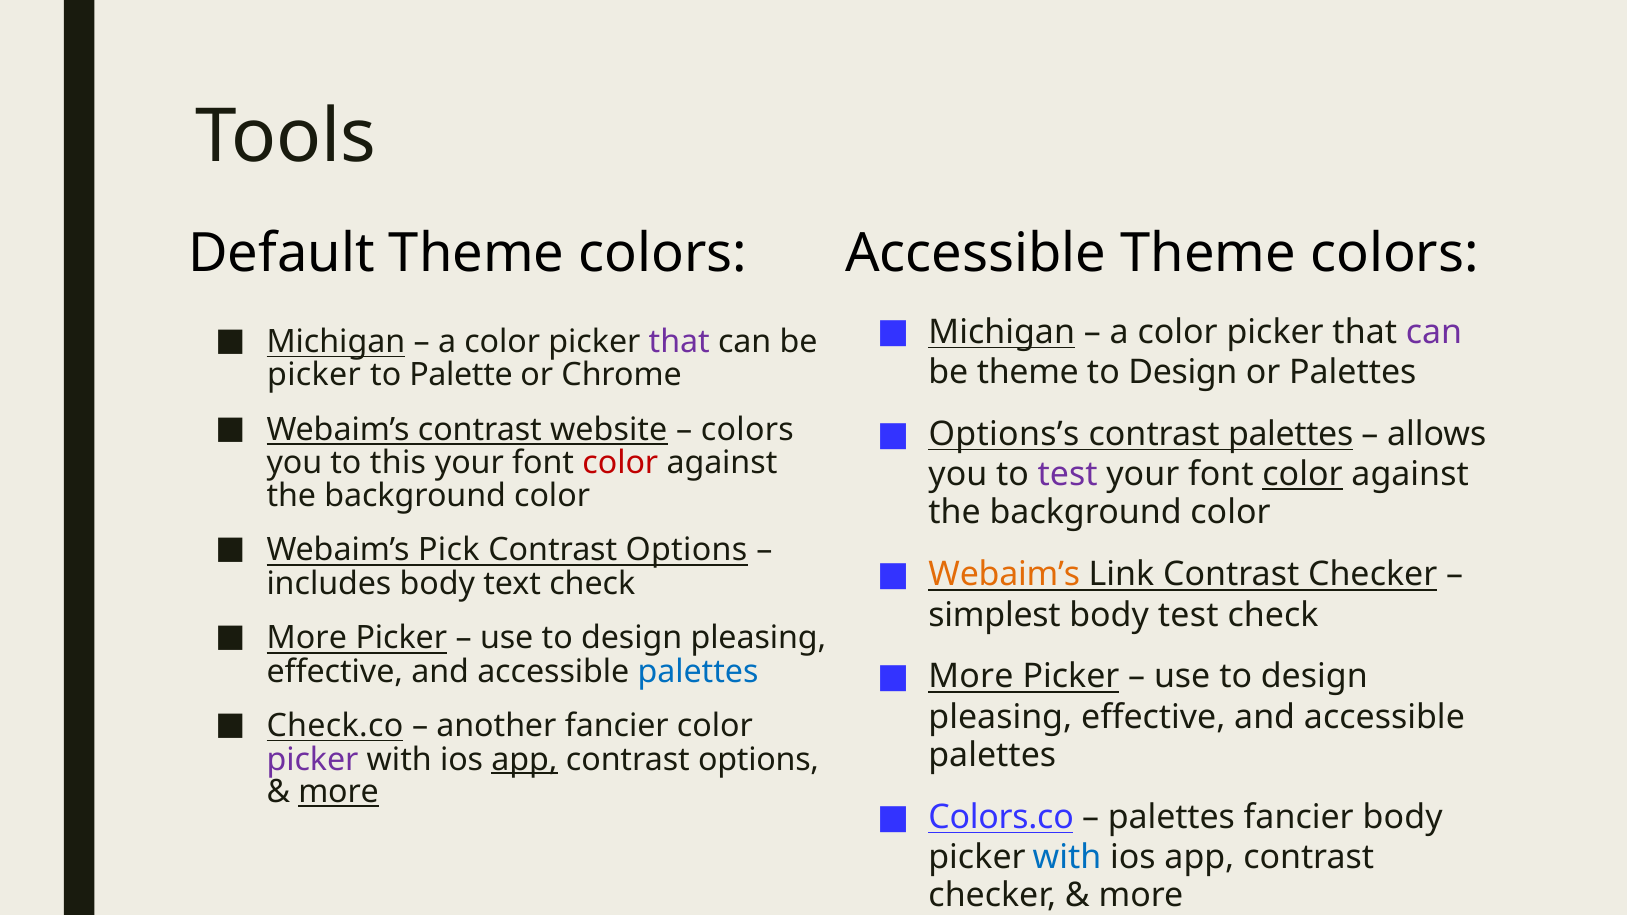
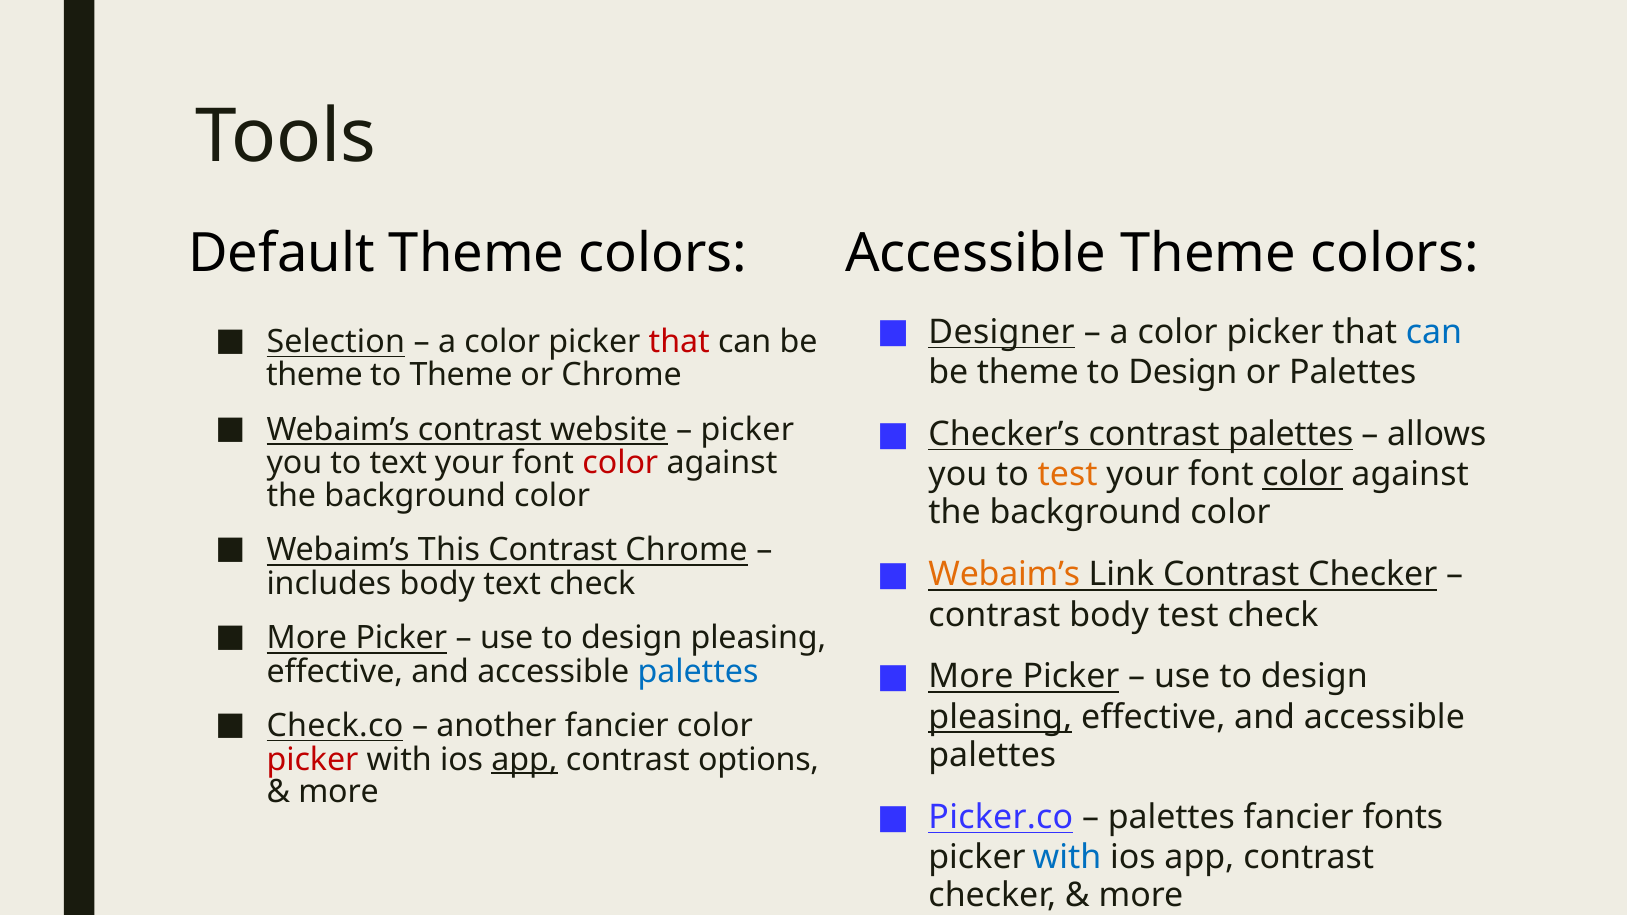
Michigan at (1002, 332): Michigan -> Designer
can at (1434, 332) colour: purple -> blue
Michigan at (336, 342): Michigan -> Selection
that at (679, 342) colour: purple -> red
picker at (314, 375): picker -> theme
to Palette: Palette -> Theme
colors at (747, 430): colors -> picker
Options’s: Options’s -> Checker’s
to this: this -> text
test at (1068, 475) colour: purple -> orange
Pick: Pick -> This
Options at (686, 550): Options -> Chrome
simplest at (995, 615): simplest -> contrast
pleasing at (1000, 717) underline: none -> present
picker at (313, 760) colour: purple -> red
more at (339, 792) underline: present -> none
Colors.co: Colors.co -> Picker.co
fancier body: body -> fonts
